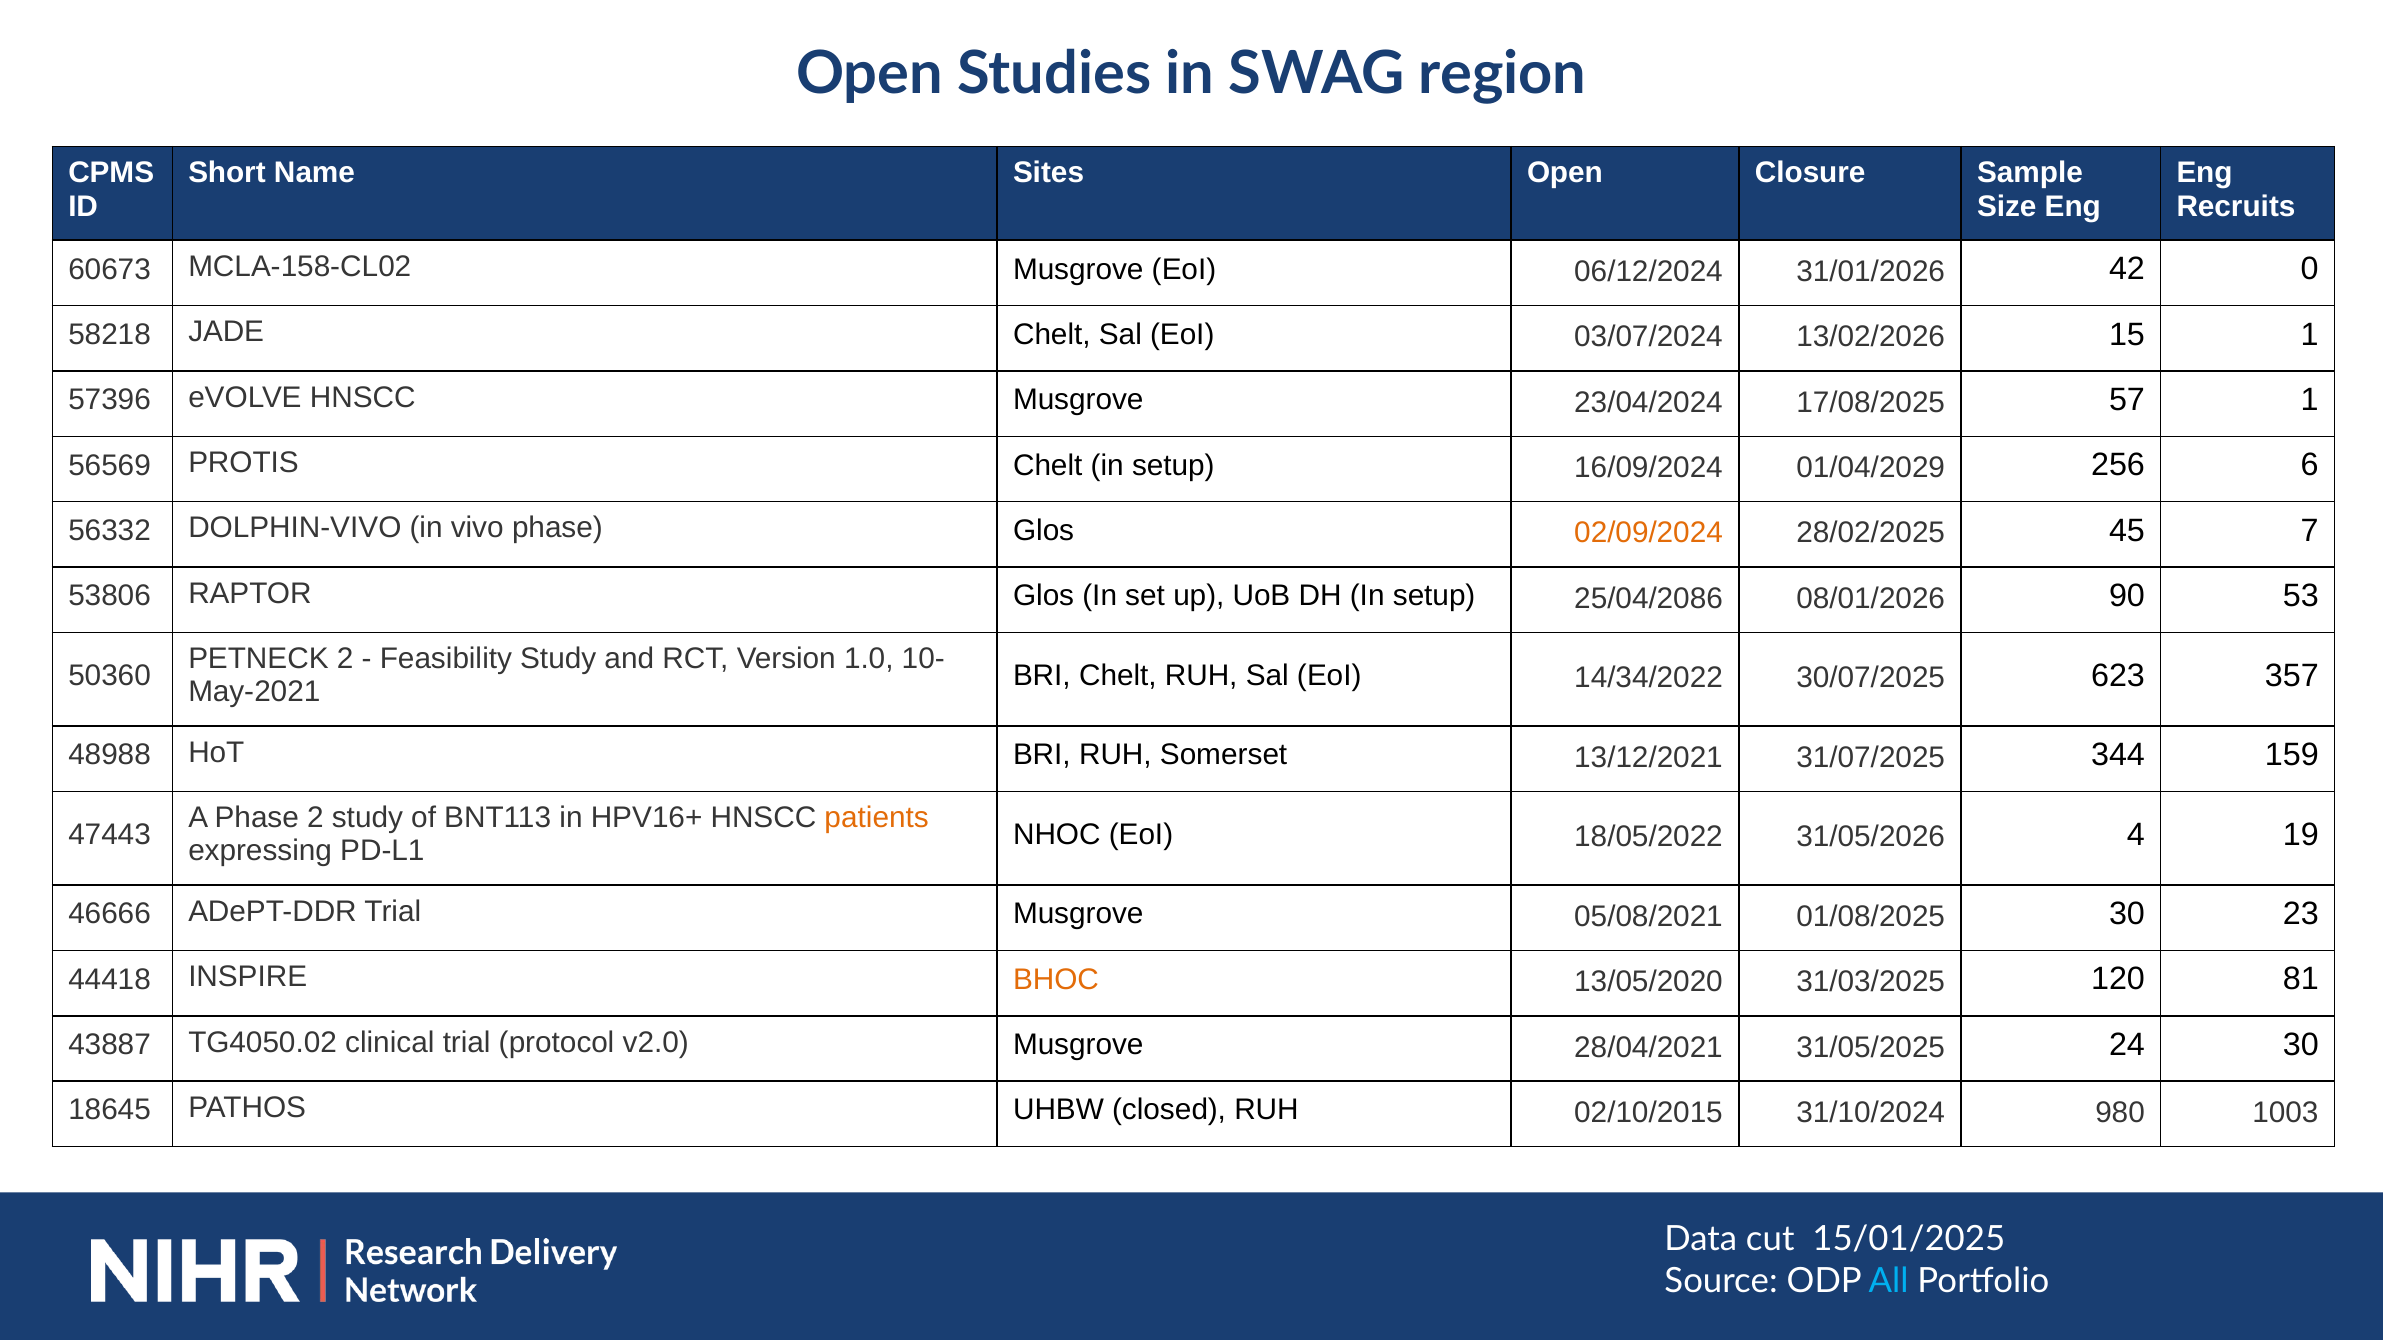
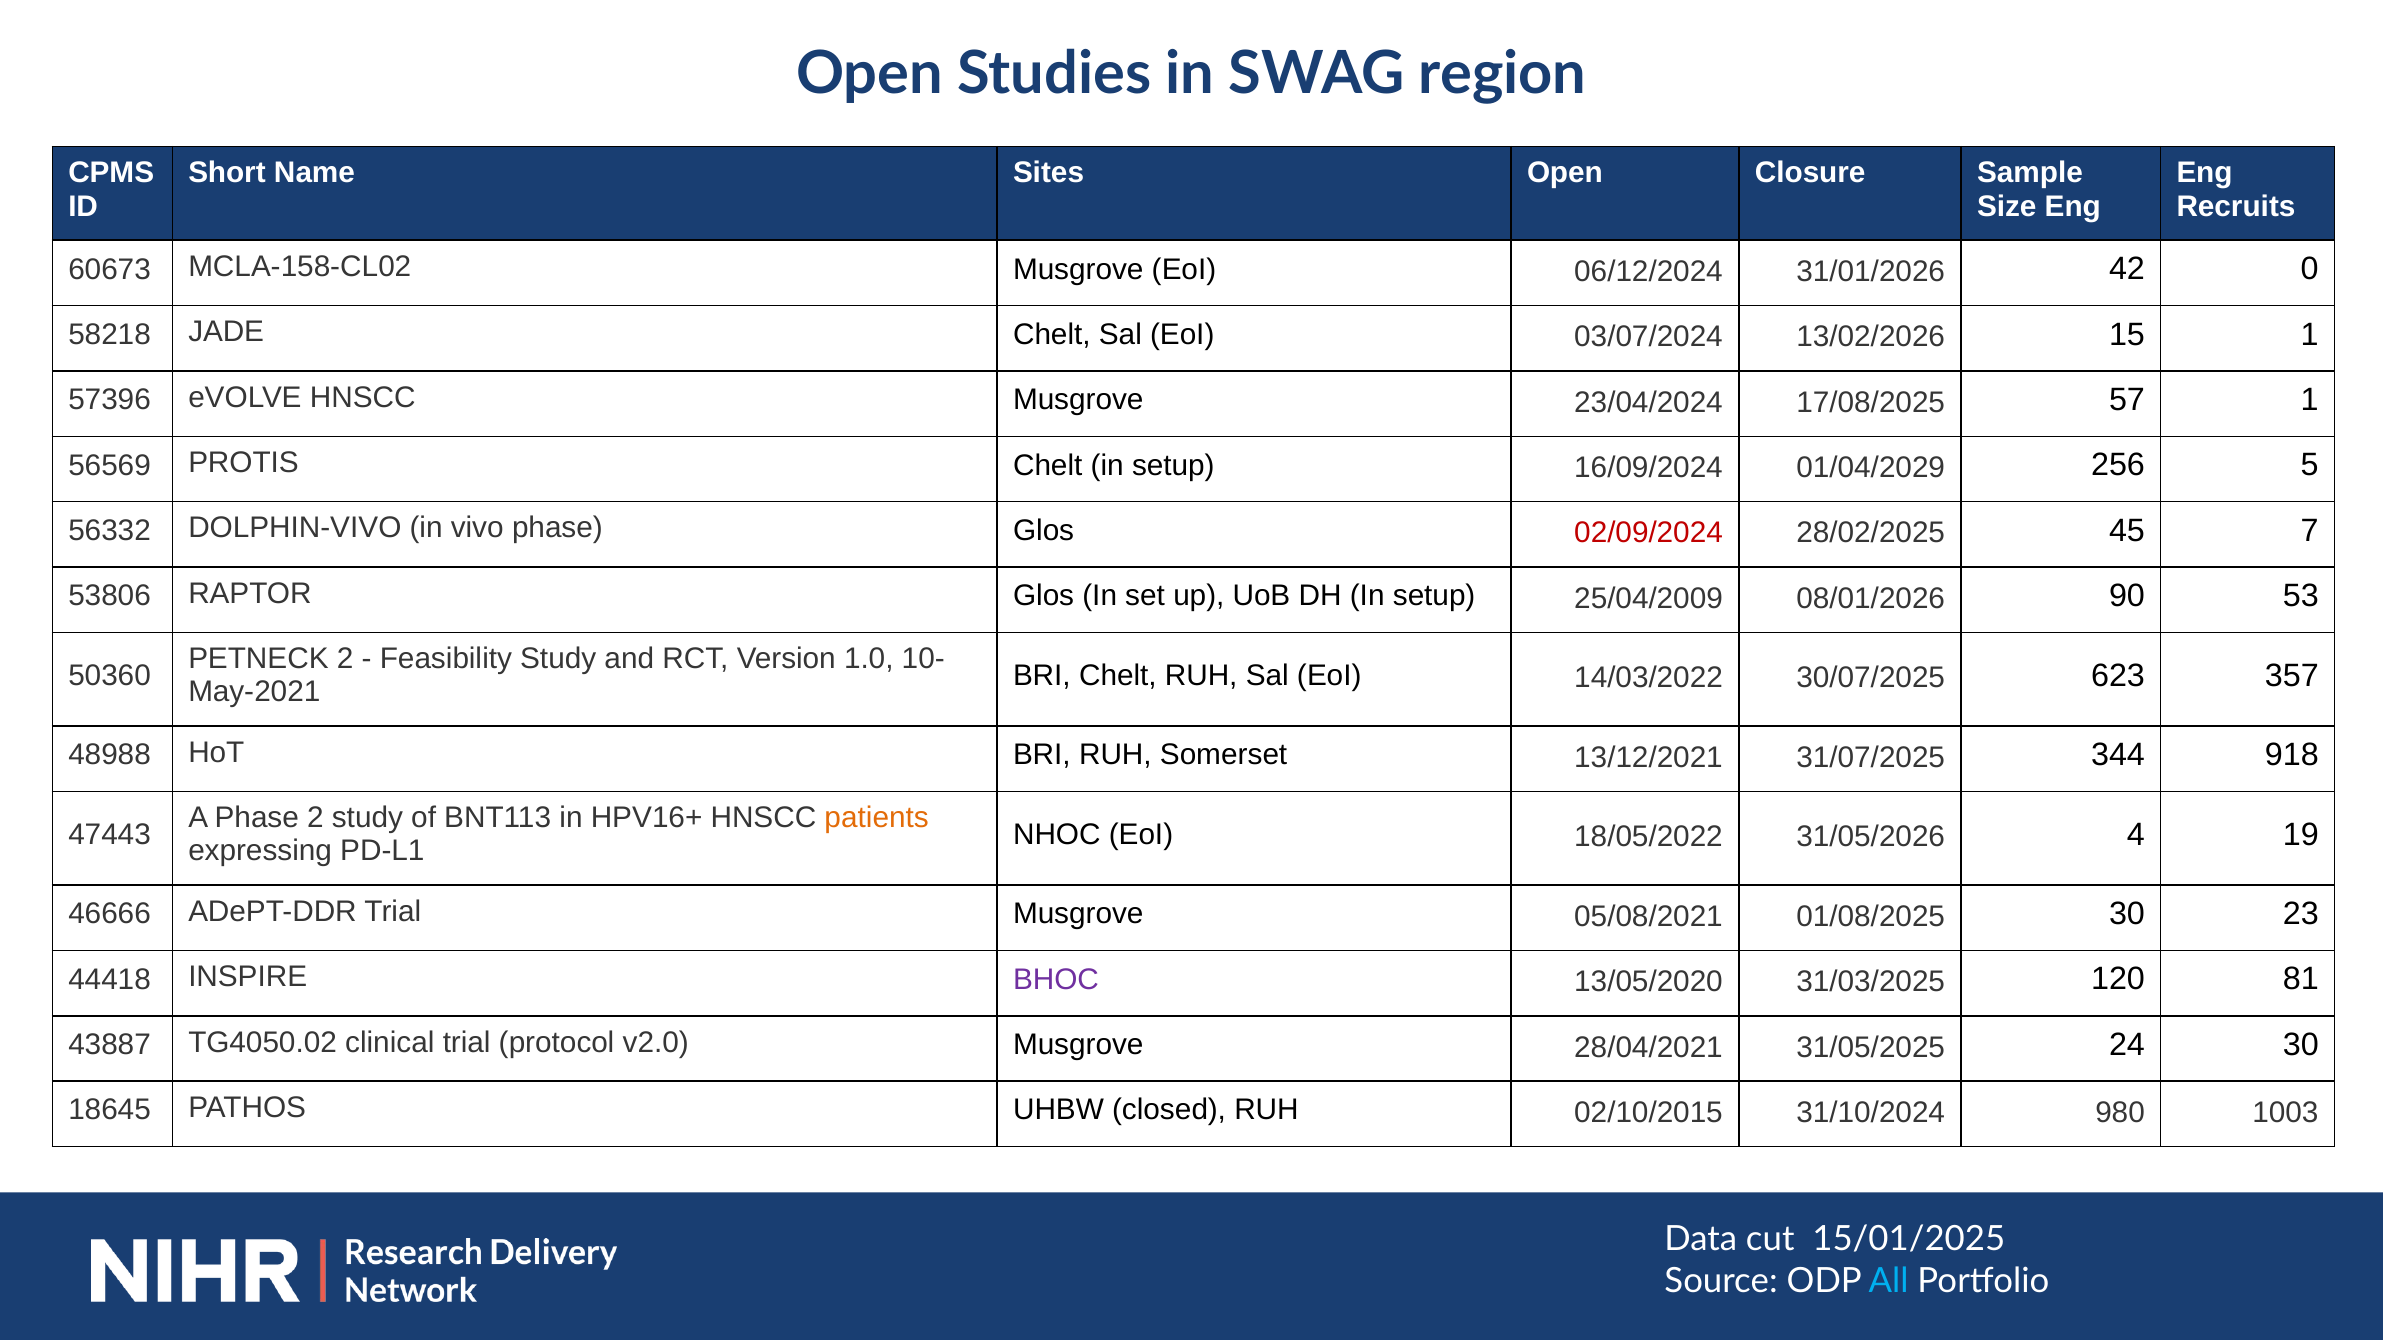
6: 6 -> 5
02/09/2024 colour: orange -> red
25/04/2086: 25/04/2086 -> 25/04/2009
14/34/2022: 14/34/2022 -> 14/03/2022
159: 159 -> 918
BHOC colour: orange -> purple
